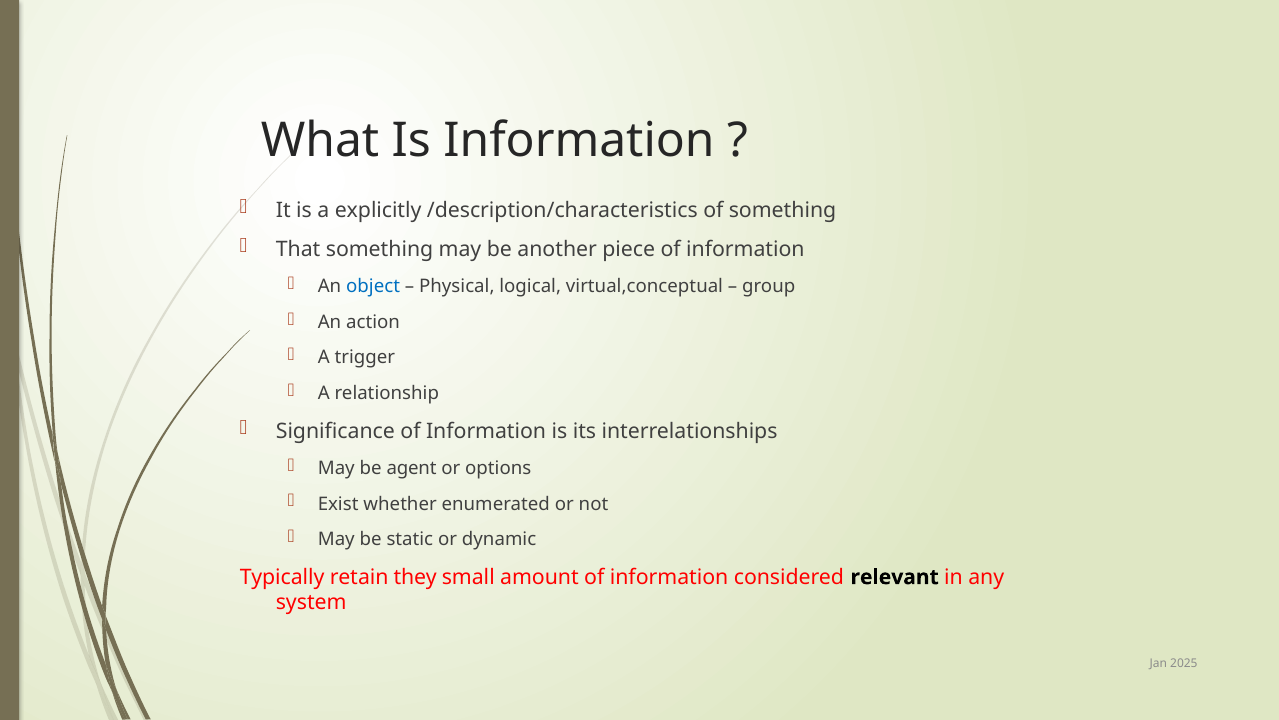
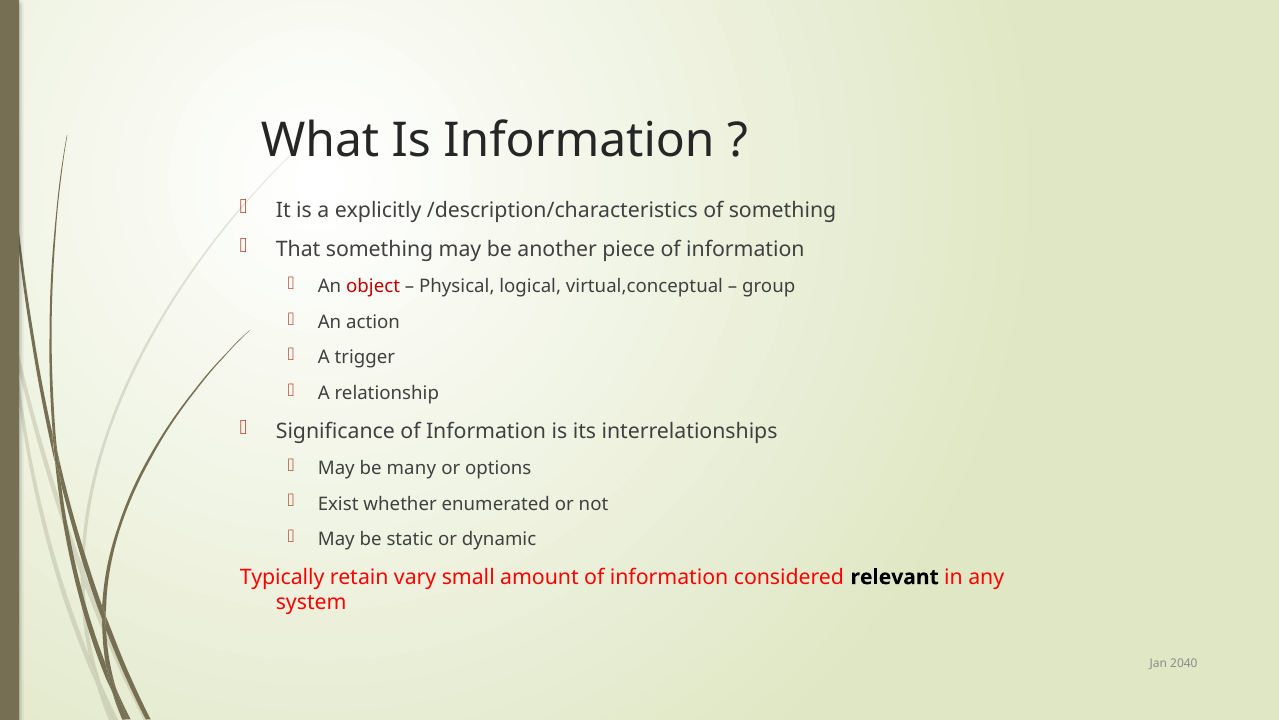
object colour: blue -> red
agent: agent -> many
they: they -> vary
2025: 2025 -> 2040
